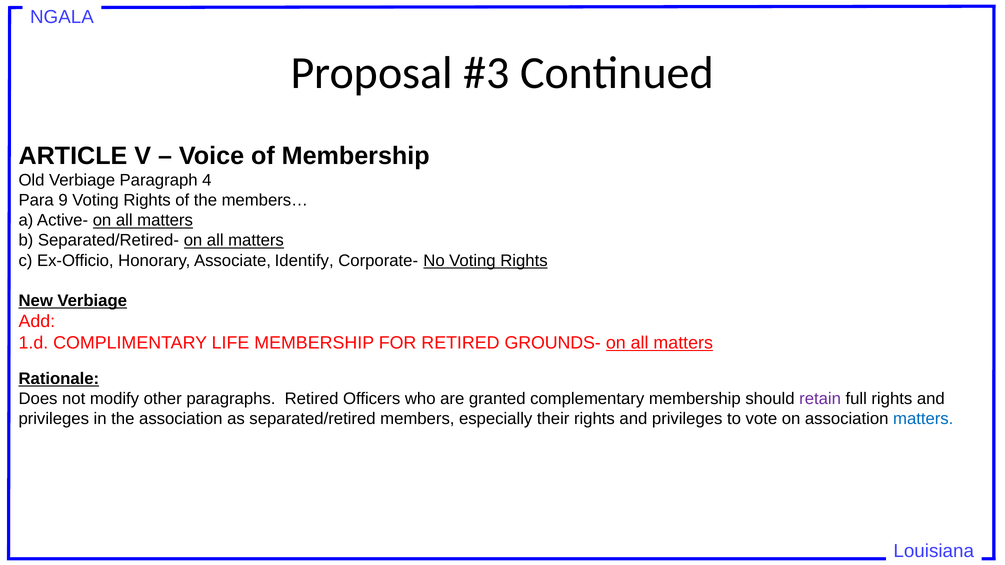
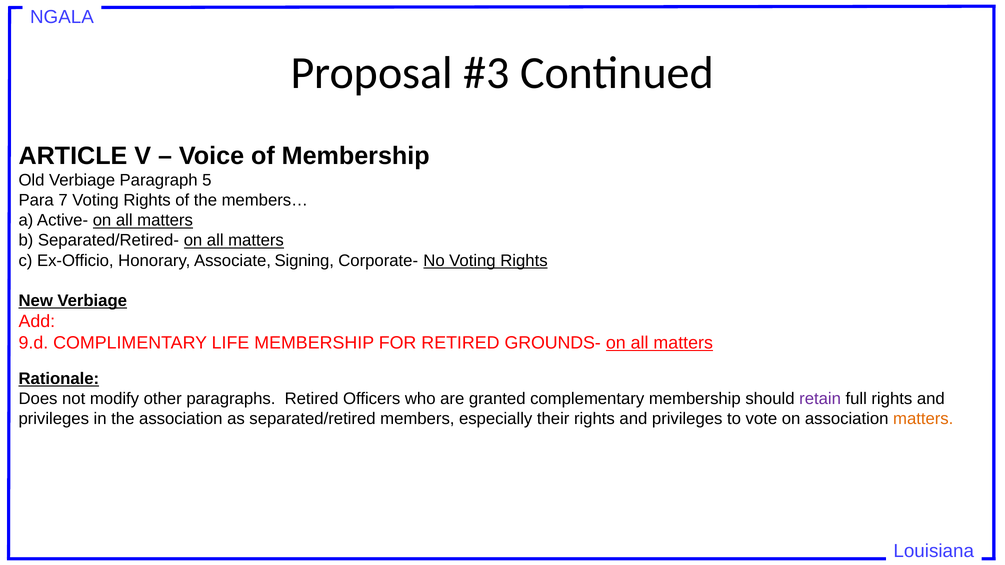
4: 4 -> 5
9: 9 -> 7
Identify: Identify -> Signing
1.d: 1.d -> 9.d
matters at (923, 419) colour: blue -> orange
